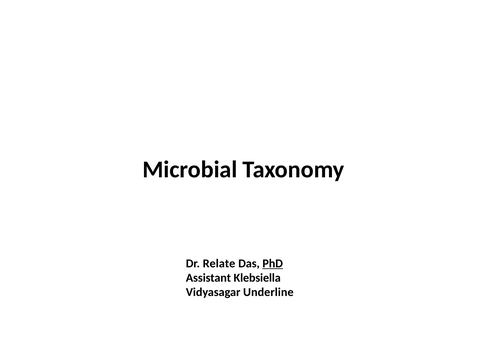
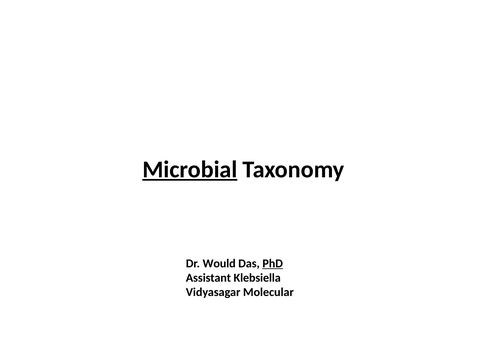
Microbial underline: none -> present
Relate: Relate -> Would
Underline: Underline -> Molecular
